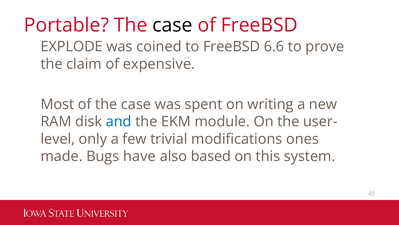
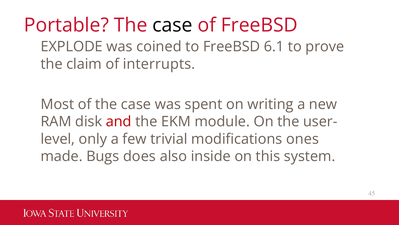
6.6: 6.6 -> 6.1
expensive: expensive -> interrupts
and colour: blue -> red
have: have -> does
based: based -> inside
